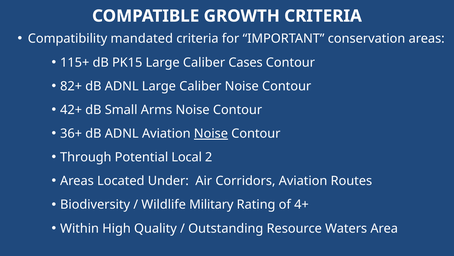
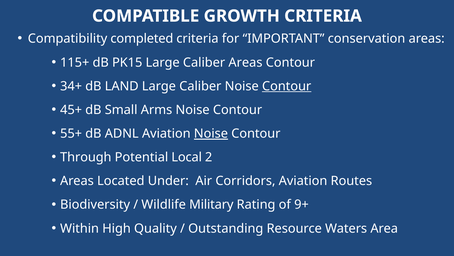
mandated: mandated -> completed
Caliber Cases: Cases -> Areas
82+: 82+ -> 34+
ADNL at (122, 86): ADNL -> LAND
Contour at (287, 86) underline: none -> present
42+: 42+ -> 45+
36+: 36+ -> 55+
4+: 4+ -> 9+
